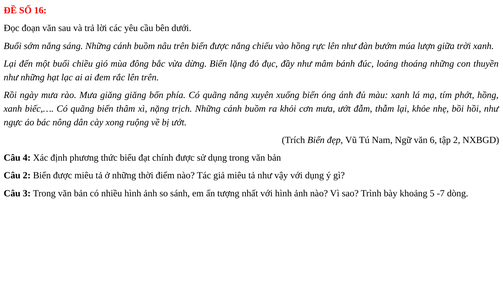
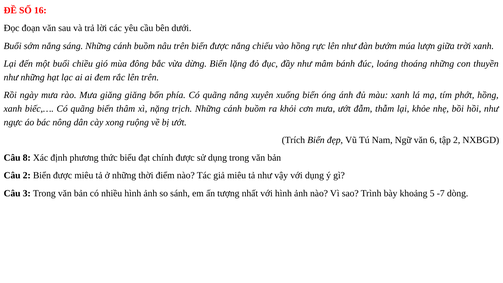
4: 4 -> 8
